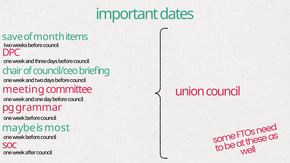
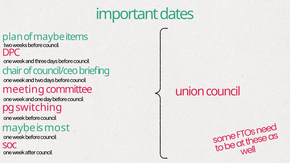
save: save -> plan
of month: month -> maybe
grammar: grammar -> switching
